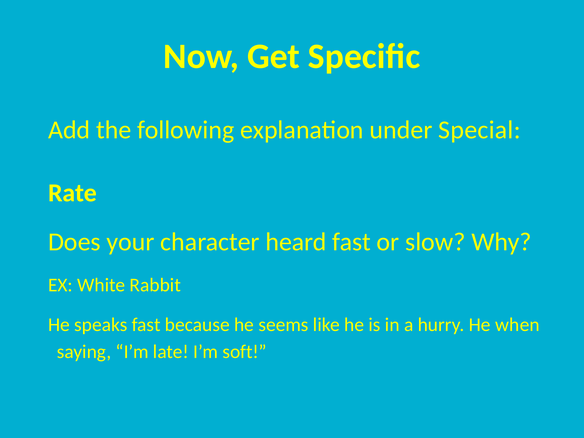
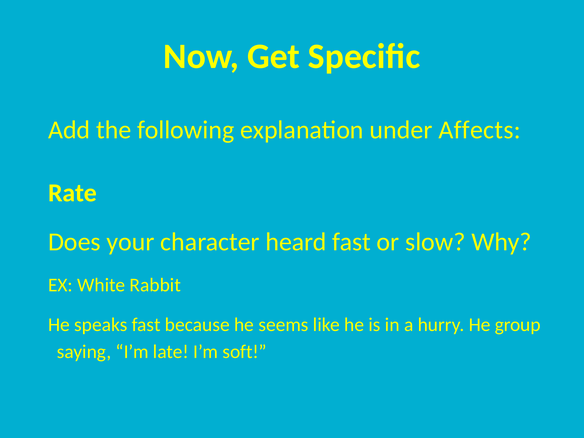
Special: Special -> Affects
when: when -> group
